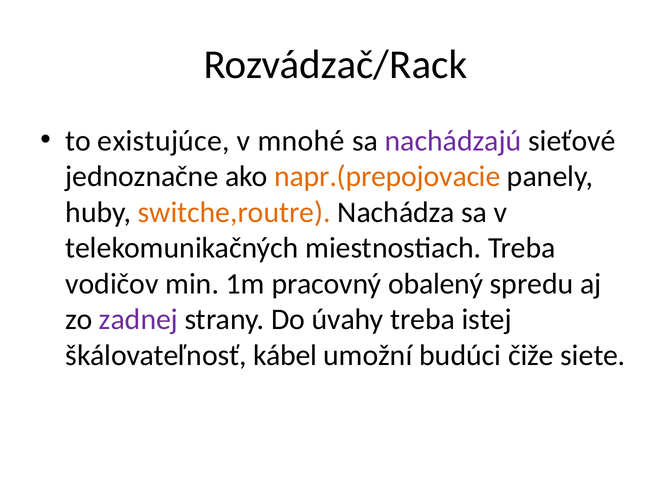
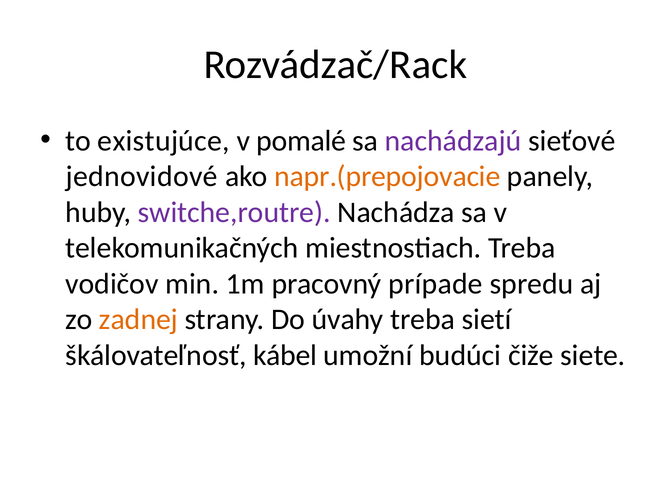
mnohé: mnohé -> pomalé
jednoznačne: jednoznačne -> jednovidové
switche,routre colour: orange -> purple
obalený: obalený -> prípade
zadnej colour: purple -> orange
istej: istej -> sietí
